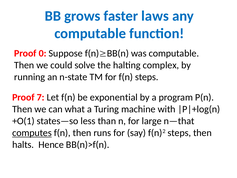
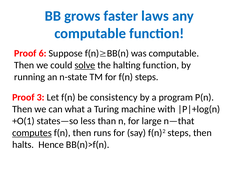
0: 0 -> 6
solve underline: none -> present
halting complex: complex -> function
7: 7 -> 3
exponential: exponential -> consistency
